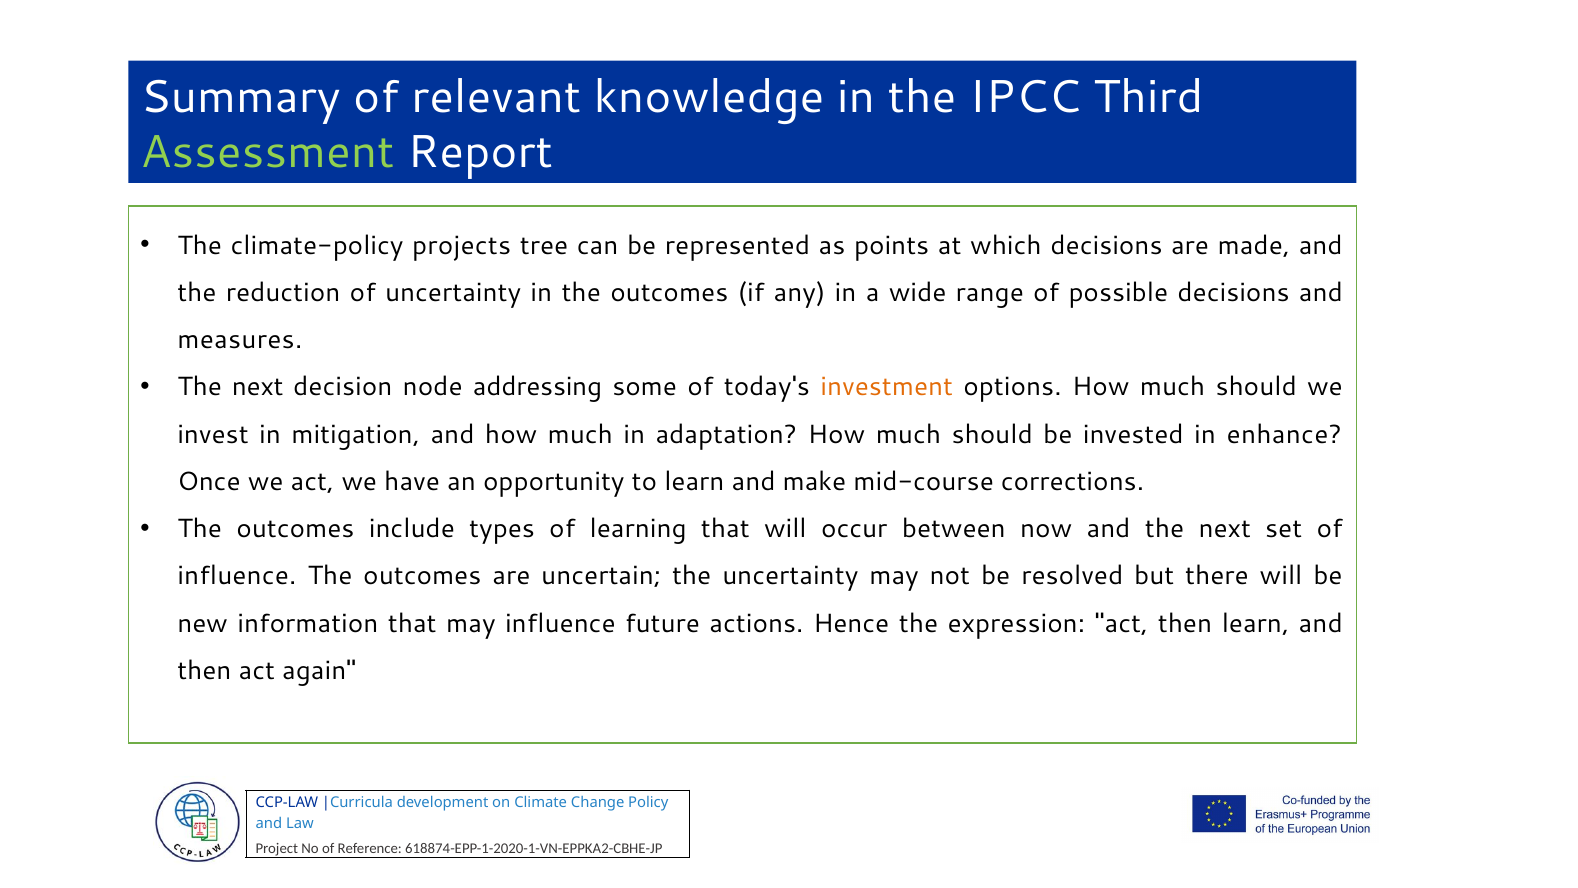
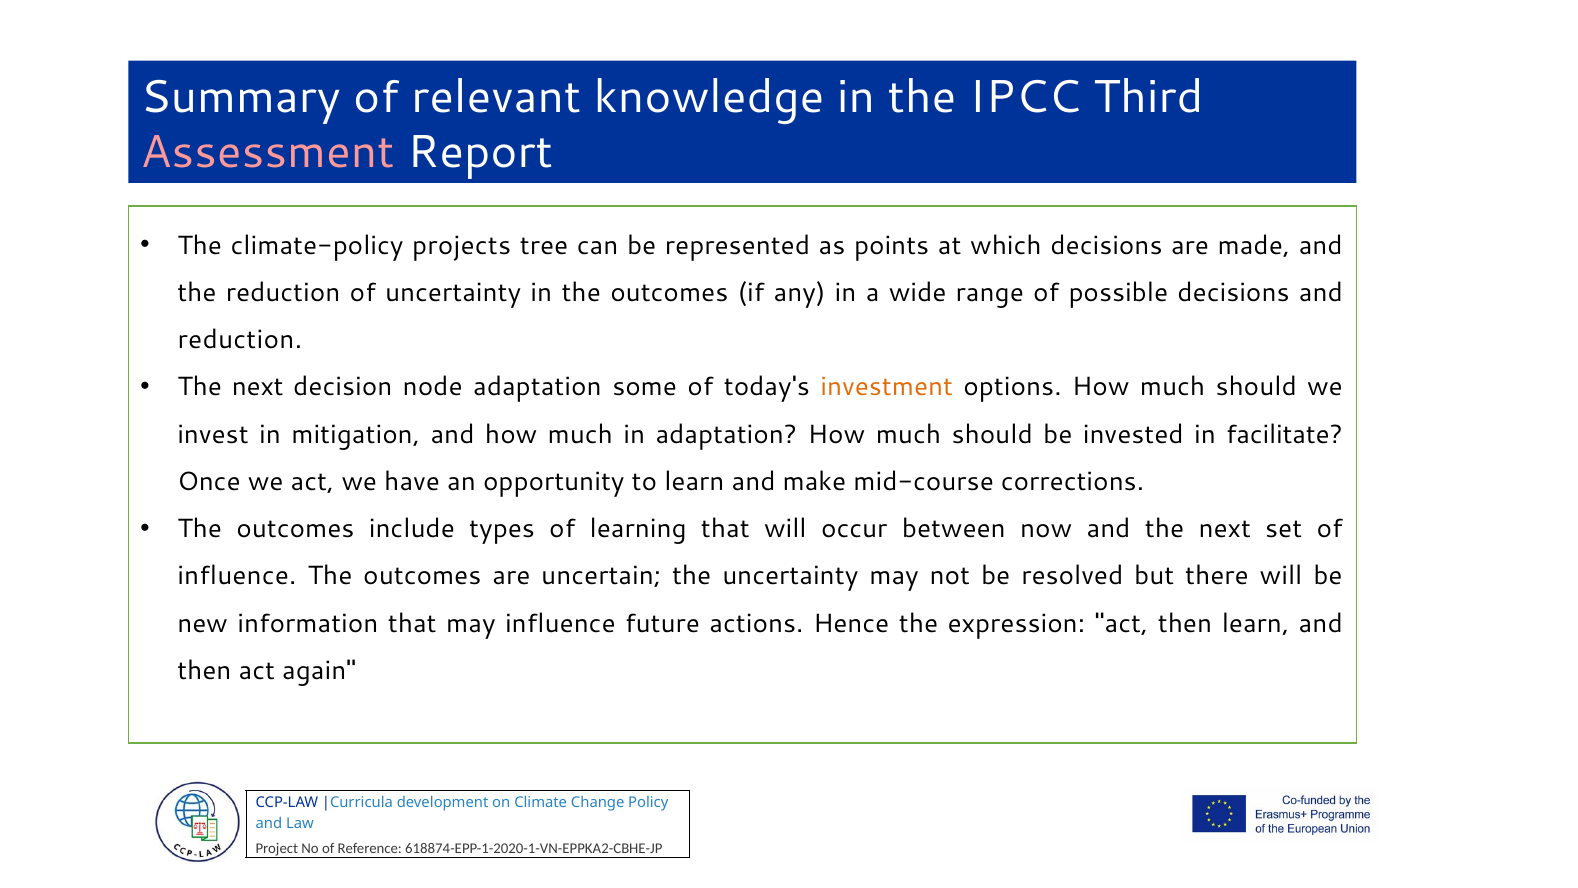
Assessment colour: light green -> pink
measures at (240, 340): measures -> reduction
node addressing: addressing -> adaptation
enhance: enhance -> facilitate
